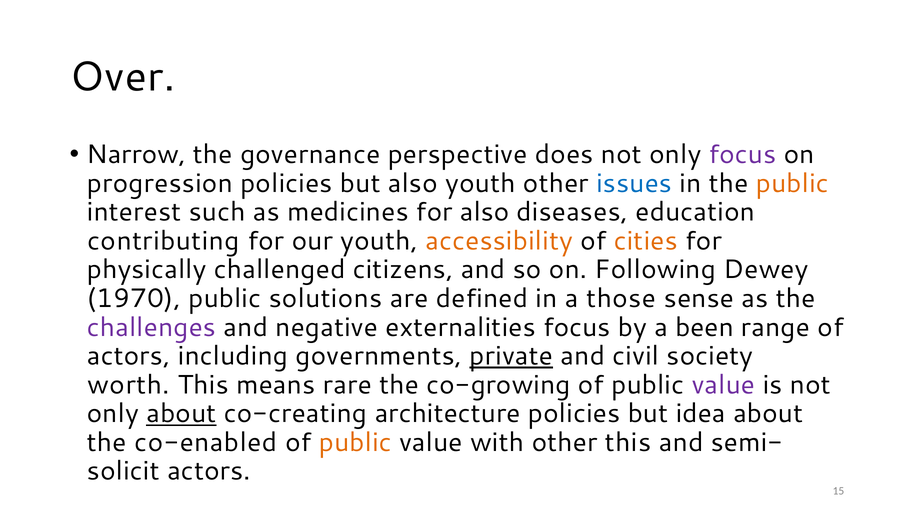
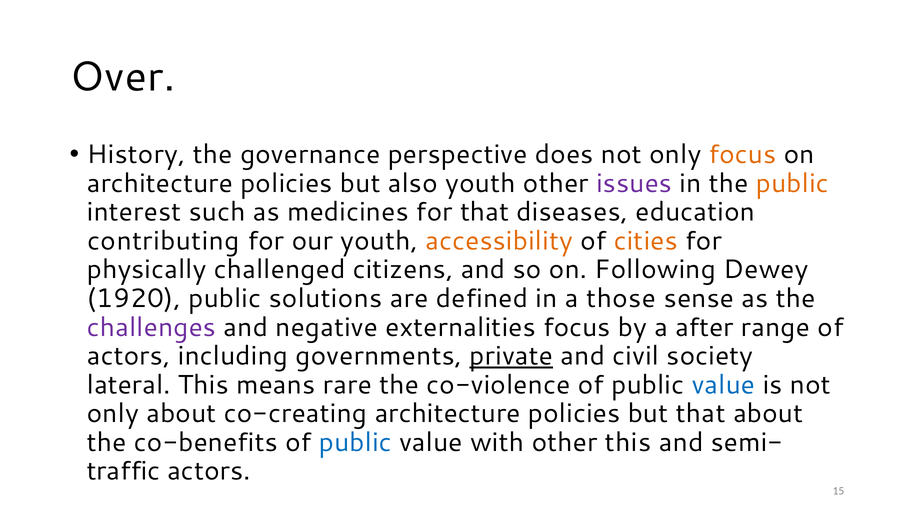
Narrow: Narrow -> History
focus at (742, 155) colour: purple -> orange
progression at (160, 183): progression -> architecture
issues colour: blue -> purple
for also: also -> that
1970: 1970 -> 1920
been: been -> after
worth: worth -> lateral
co-growing: co-growing -> co-violence
value at (723, 385) colour: purple -> blue
about at (181, 414) underline: present -> none
but idea: idea -> that
co-enabled: co-enabled -> co-benefits
public at (355, 442) colour: orange -> blue
solicit: solicit -> traffic
